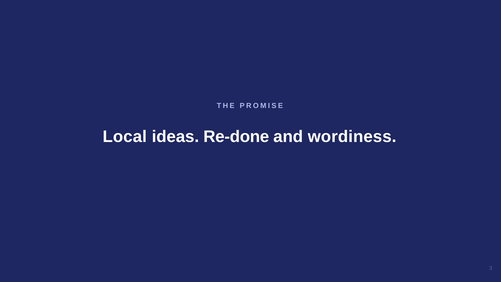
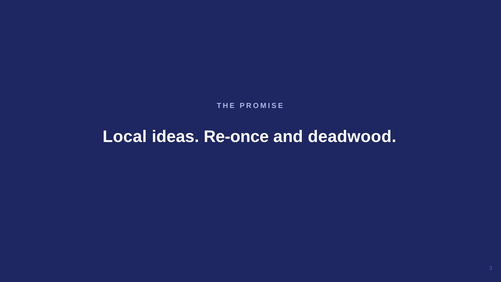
Re-done: Re-done -> Re-once
wordiness: wordiness -> deadwood
